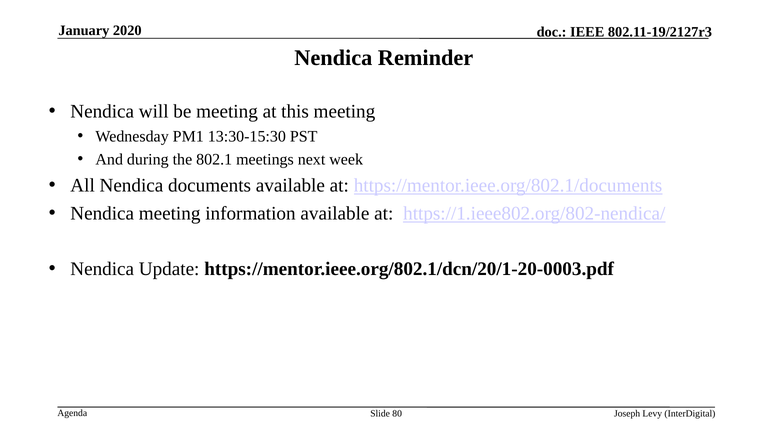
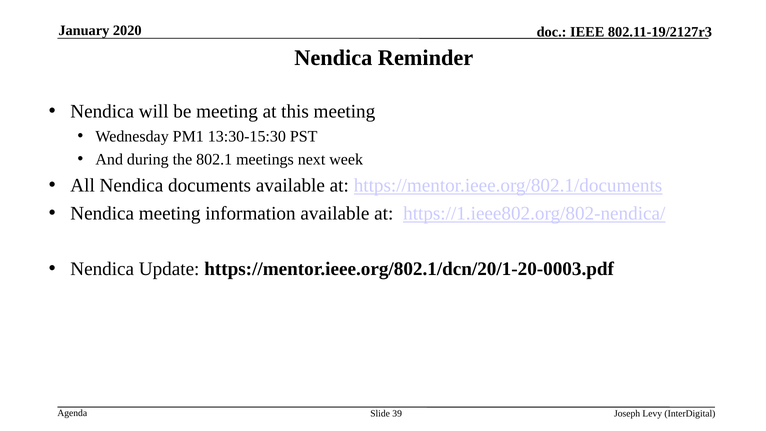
80: 80 -> 39
